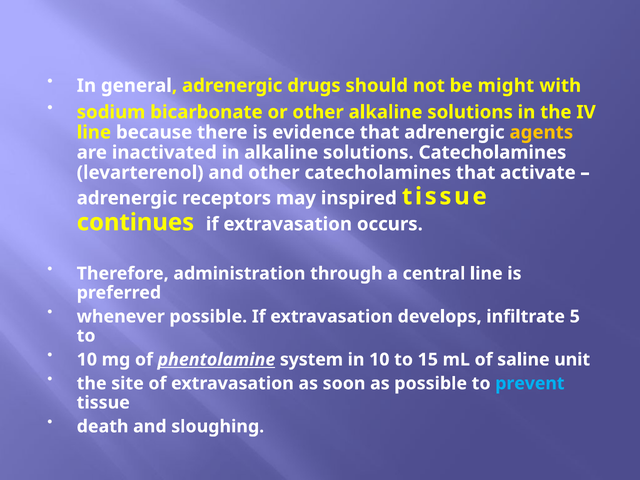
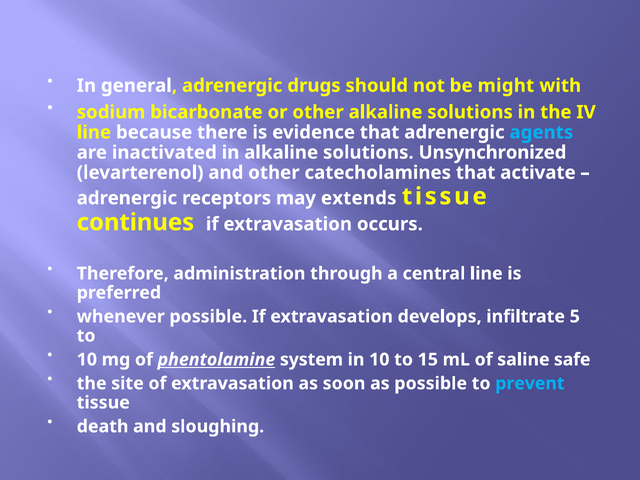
agents colour: yellow -> light blue
solutions Catecholamines: Catecholamines -> Unsynchronized
inspired: inspired -> extends
unit: unit -> safe
